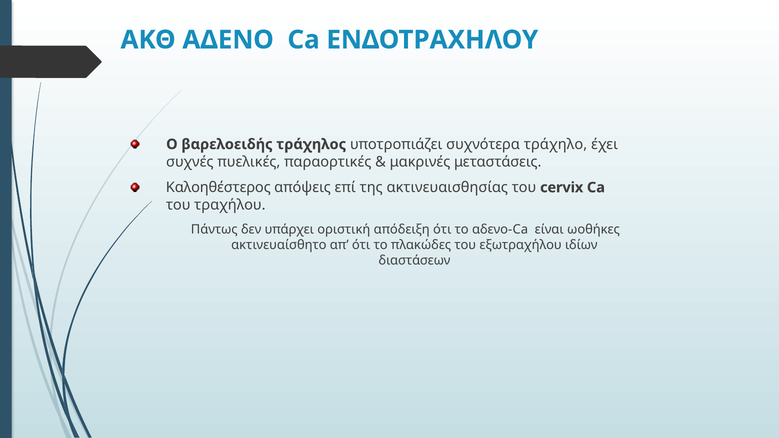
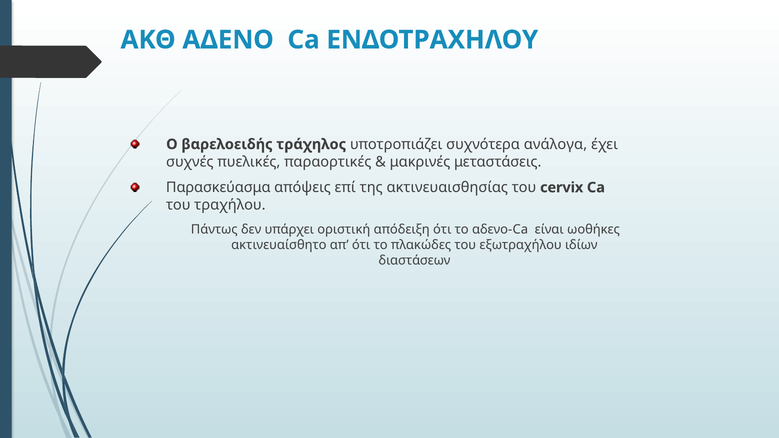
τράχηλο: τράχηλο -> ανάλογα
Καλοηθέστερος: Καλοηθέστερος -> Παρασκεύασμα
